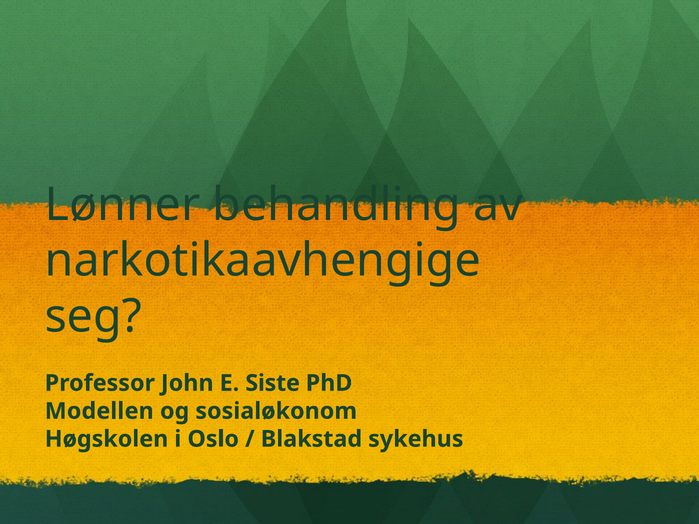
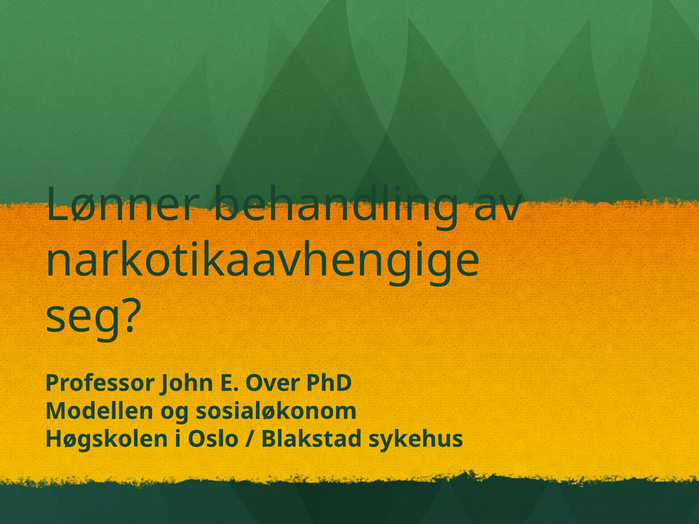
Siste: Siste -> Over
